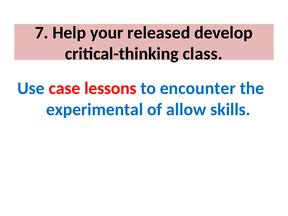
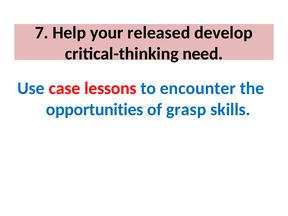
class: class -> need
experimental: experimental -> opportunities
allow: allow -> grasp
